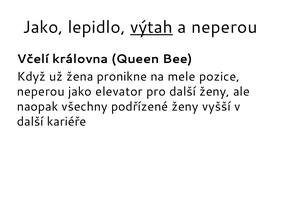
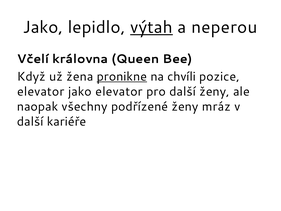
pronikne underline: none -> present
mele: mele -> chvíli
neperou at (41, 91): neperou -> elevator
vyšší: vyšší -> mráz
